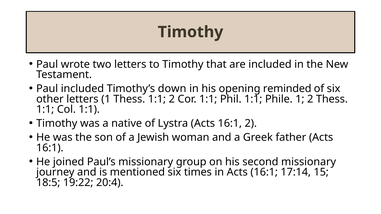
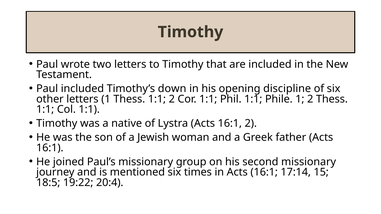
reminded: reminded -> discipline
